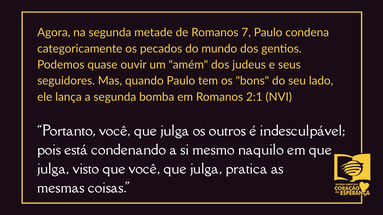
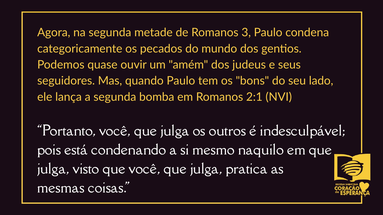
7: 7 -> 3
